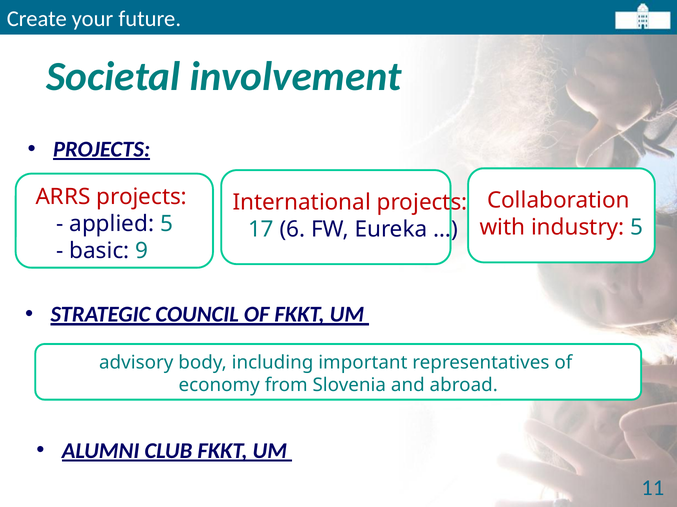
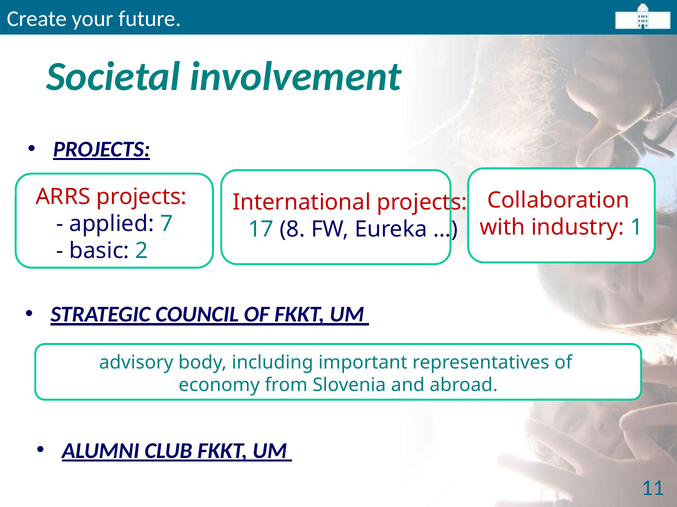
applied 5: 5 -> 7
industry 5: 5 -> 1
6: 6 -> 8
9: 9 -> 2
